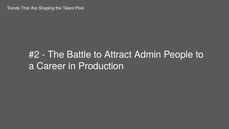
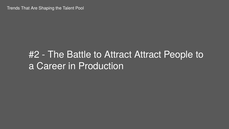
Attract Admin: Admin -> Attract
